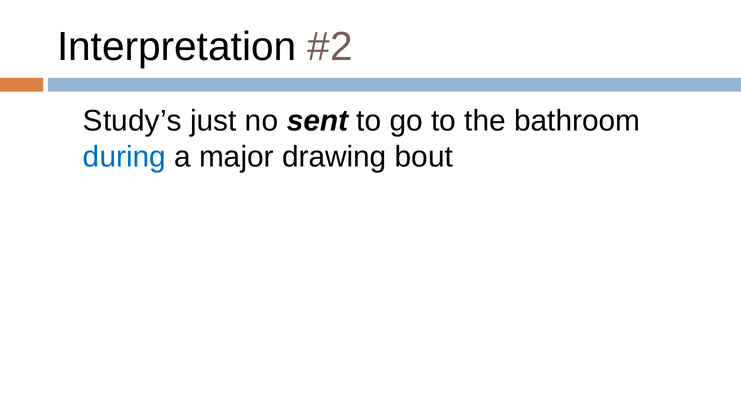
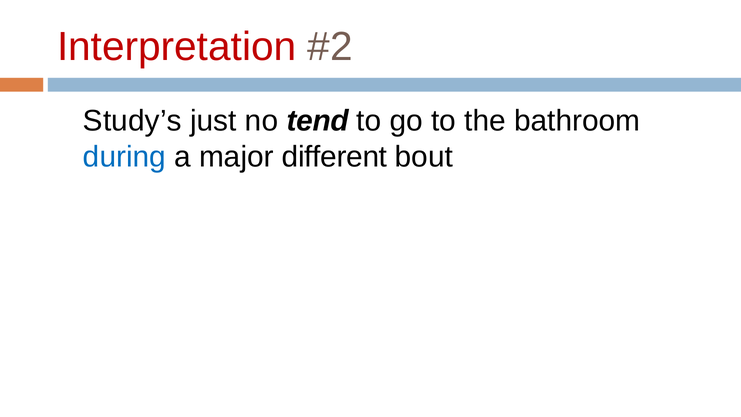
Interpretation colour: black -> red
sent: sent -> tend
drawing: drawing -> different
